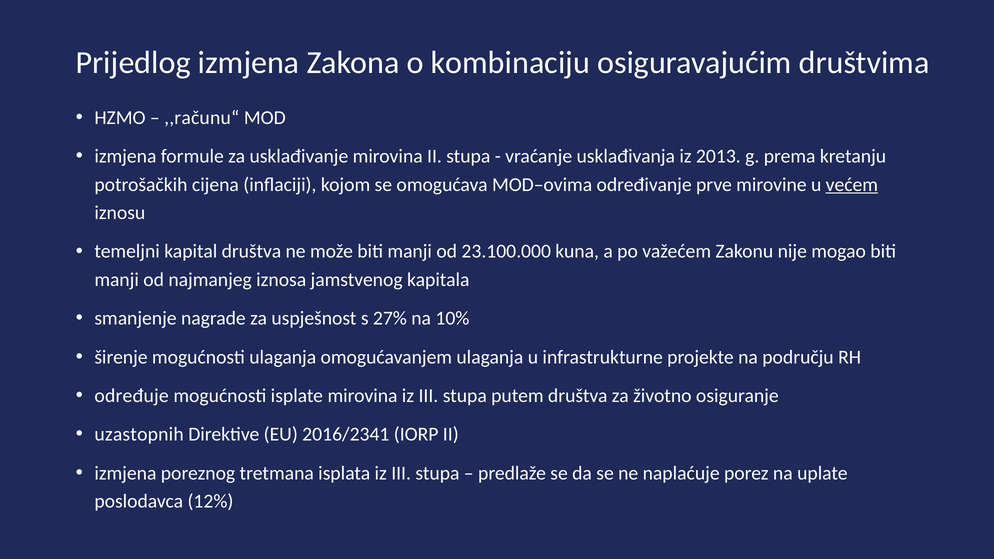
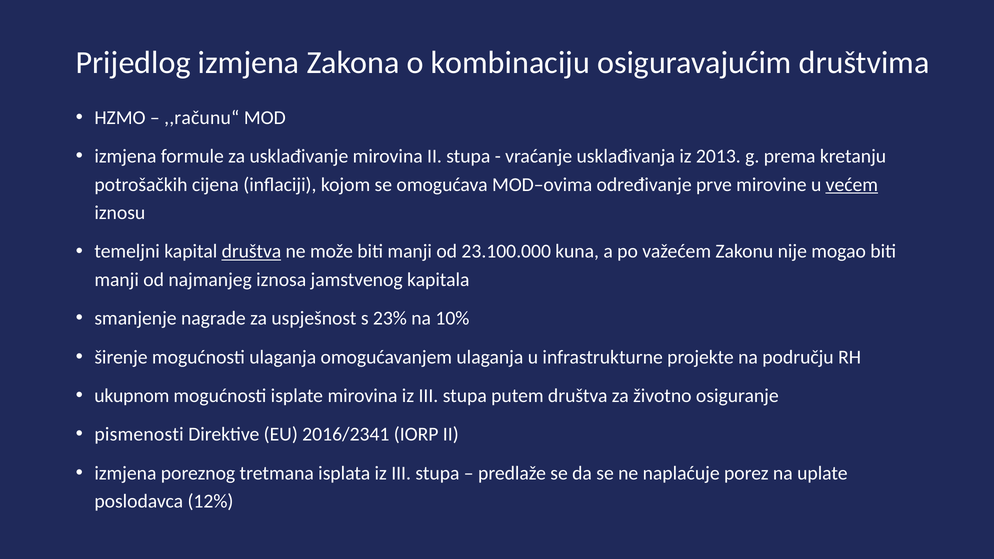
društva at (251, 252) underline: none -> present
27%: 27% -> 23%
određuje: određuje -> ukupnom
uzastopnih: uzastopnih -> pismenosti
